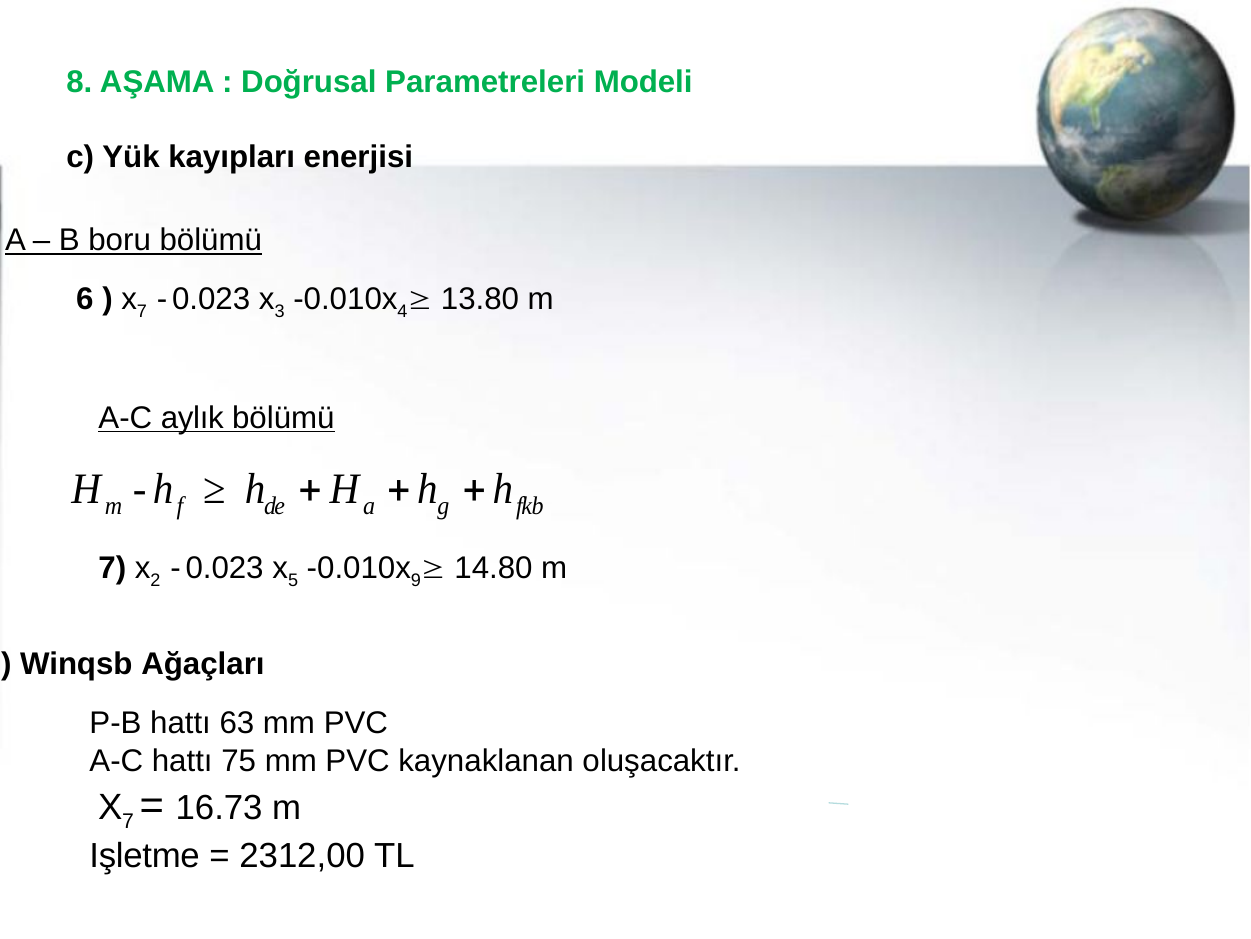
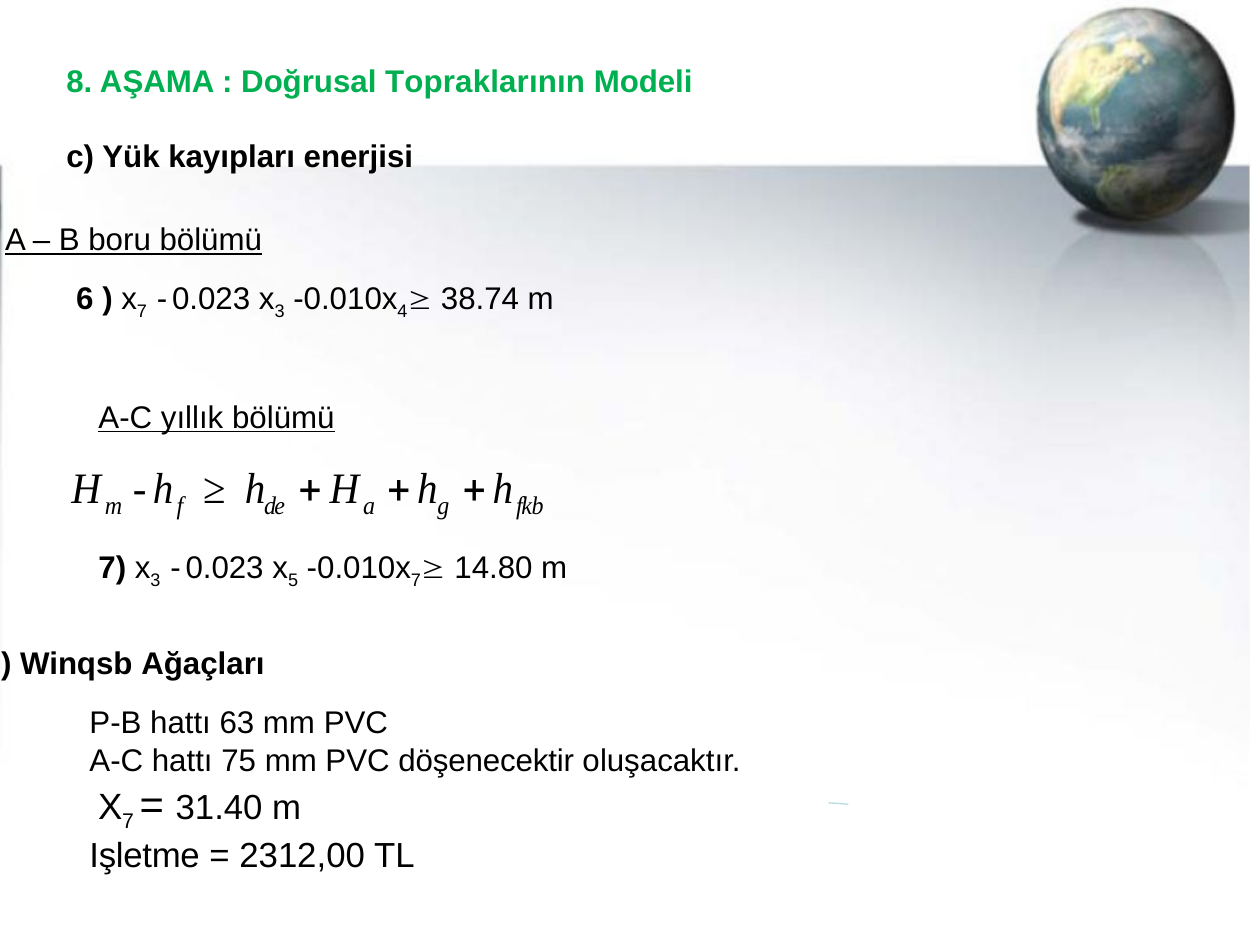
Parametreleri: Parametreleri -> Topraklarının
13.80: 13.80 -> 38.74
aylık: aylık -> yıllık
2 at (155, 580): 2 -> 3
9 at (416, 580): 9 -> 7
kaynaklanan: kaynaklanan -> döşenecektir
16.73: 16.73 -> 31.40
